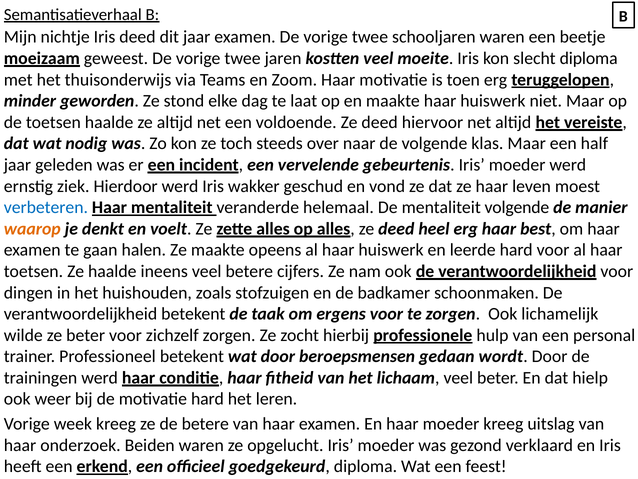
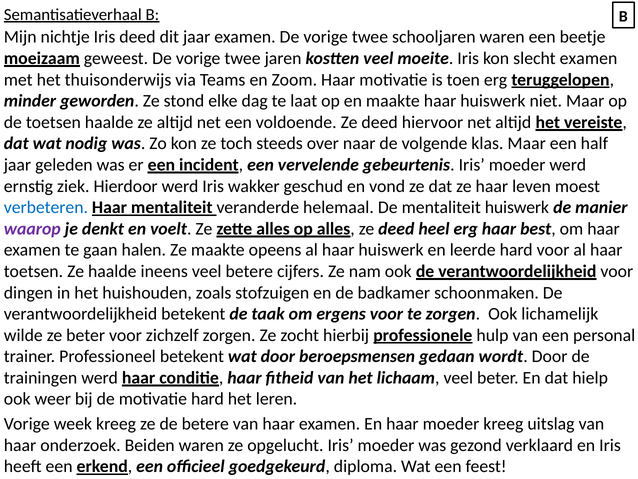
slecht diploma: diploma -> examen
mentaliteit volgende: volgende -> huiswerk
waarop colour: orange -> purple
